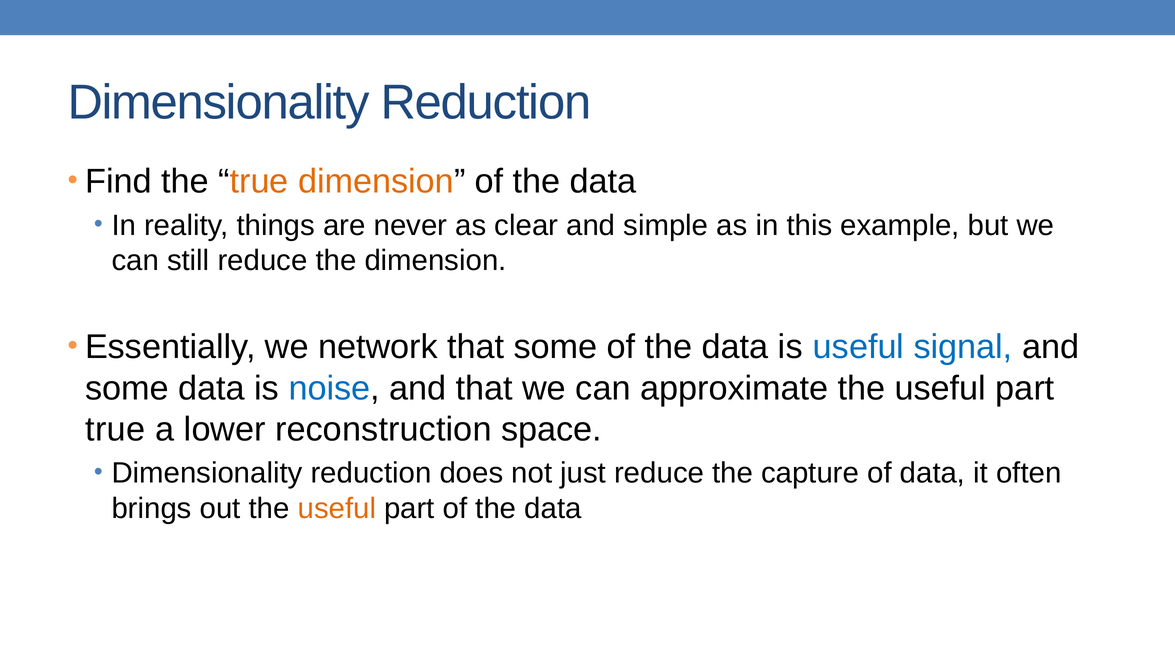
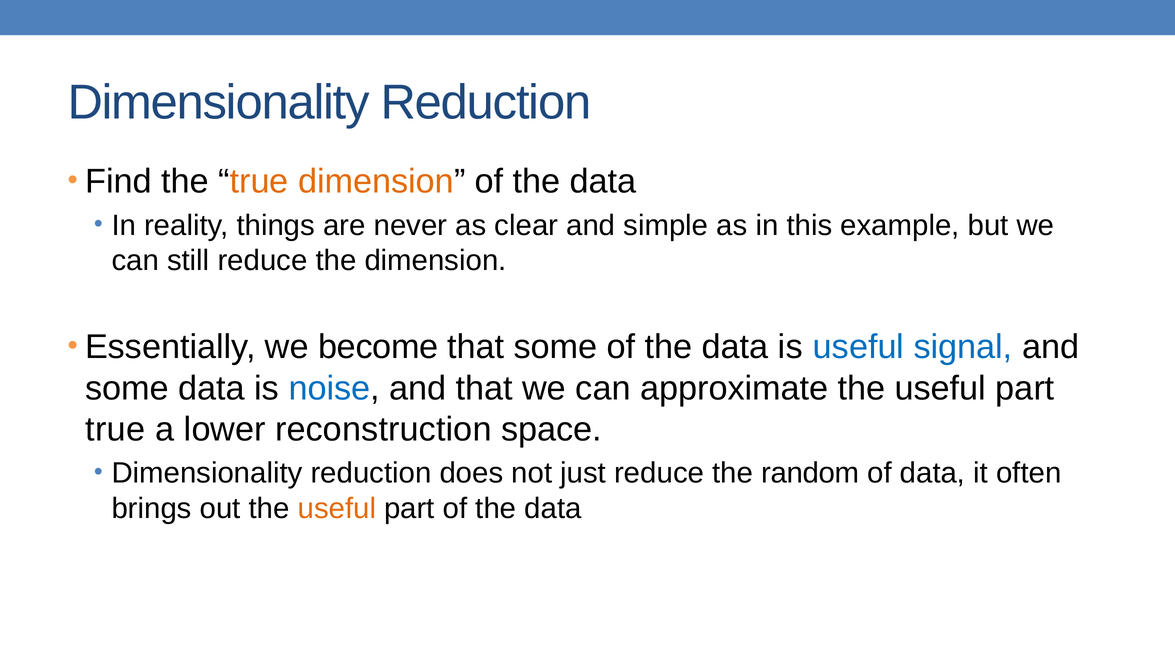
network: network -> become
capture: capture -> random
